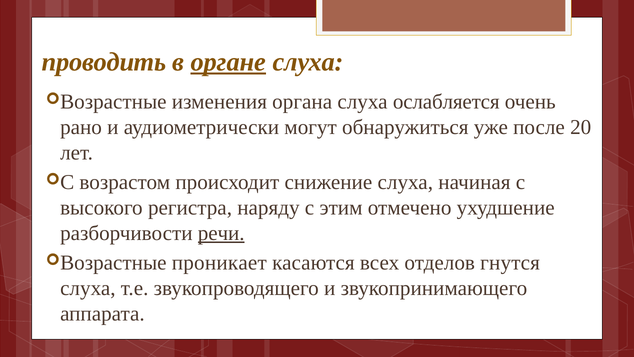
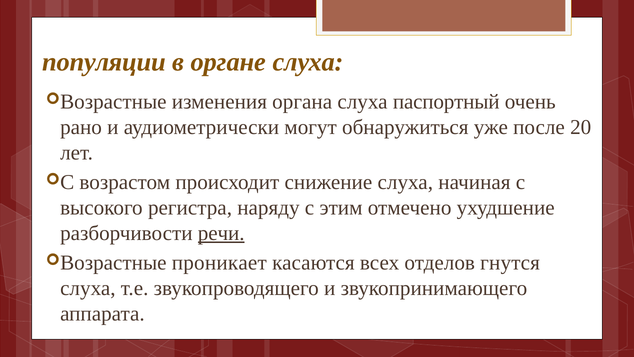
проводить: проводить -> популяции
органе underline: present -> none
ослабляется: ослабляется -> паспортный
